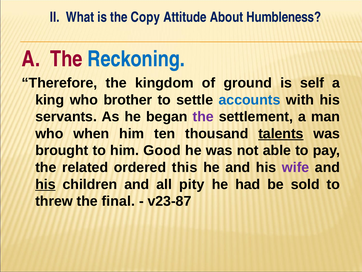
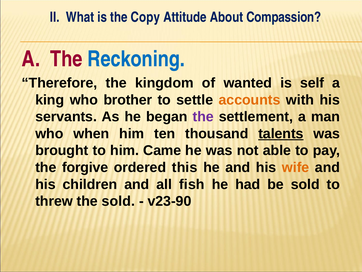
Humbleness: Humbleness -> Compassion
ground: ground -> wanted
accounts colour: blue -> orange
Good: Good -> Came
related: related -> forgive
wife colour: purple -> orange
his at (45, 184) underline: present -> none
pity: pity -> fish
the final: final -> sold
v23-87: v23-87 -> v23-90
